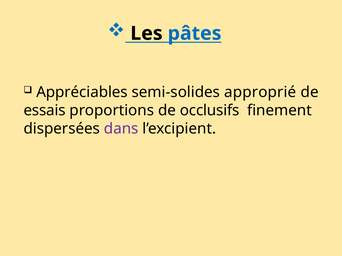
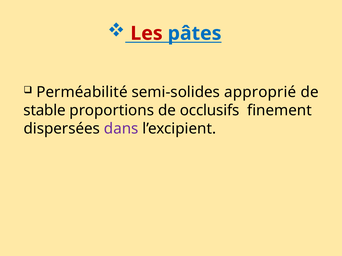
Les colour: black -> red
Appréciables: Appréciables -> Perméabilité
essais: essais -> stable
